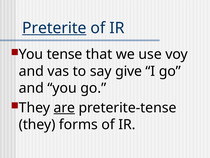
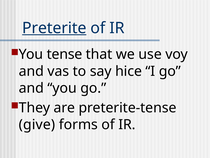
give: give -> hice
are underline: present -> none
they at (37, 124): they -> give
